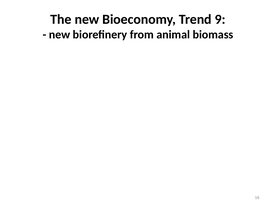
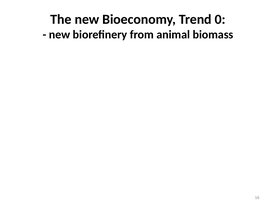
9: 9 -> 0
